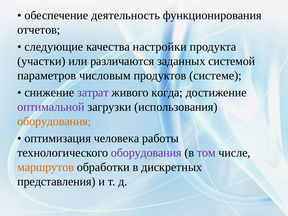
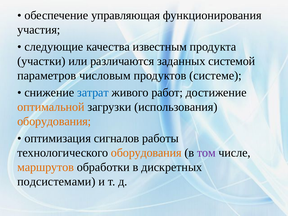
деятельность: деятельность -> управляющая
отчетов: отчетов -> участия
настройки: настройки -> известным
затрат colour: purple -> blue
когда: когда -> работ
оптимальной colour: purple -> orange
человека: человека -> сигналов
оборудования at (146, 153) colour: purple -> orange
представления: представления -> подсистемами
